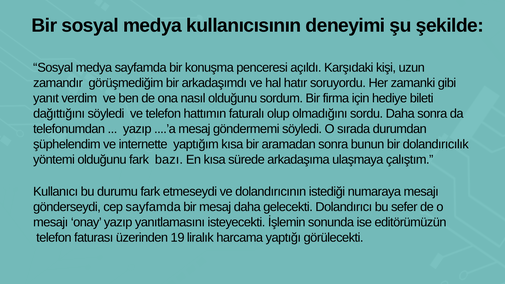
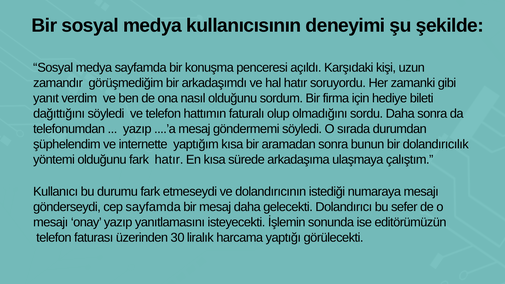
fark bazı: bazı -> hatır
19: 19 -> 30
